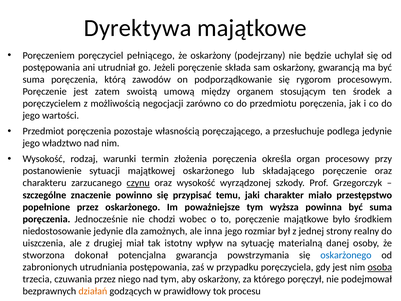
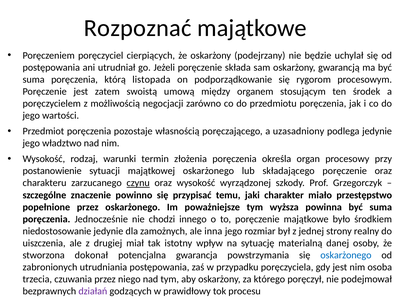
Dyrektywa: Dyrektywa -> Rozpoznać
pełniącego: pełniącego -> cierpiących
zawodów: zawodów -> listopada
przesłuchuje: przesłuchuje -> uzasadniony
wobec: wobec -> innego
osoba underline: present -> none
działań colour: orange -> purple
